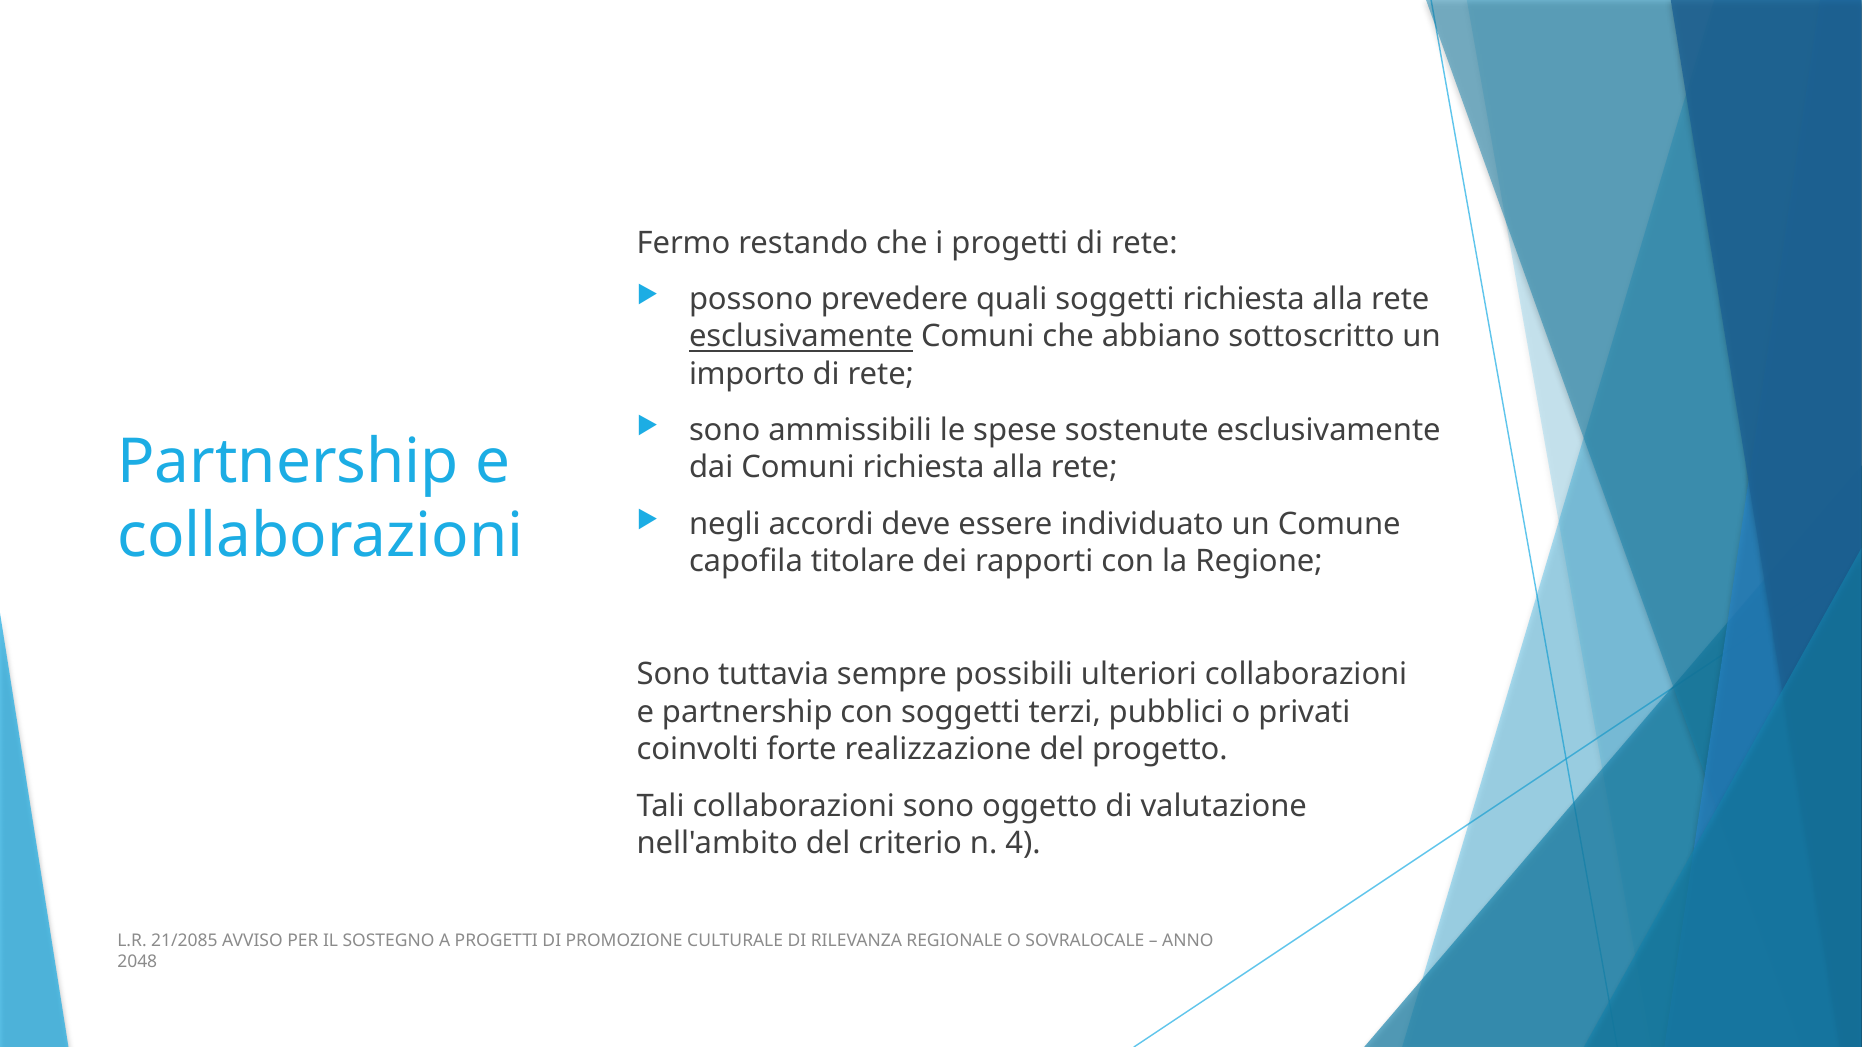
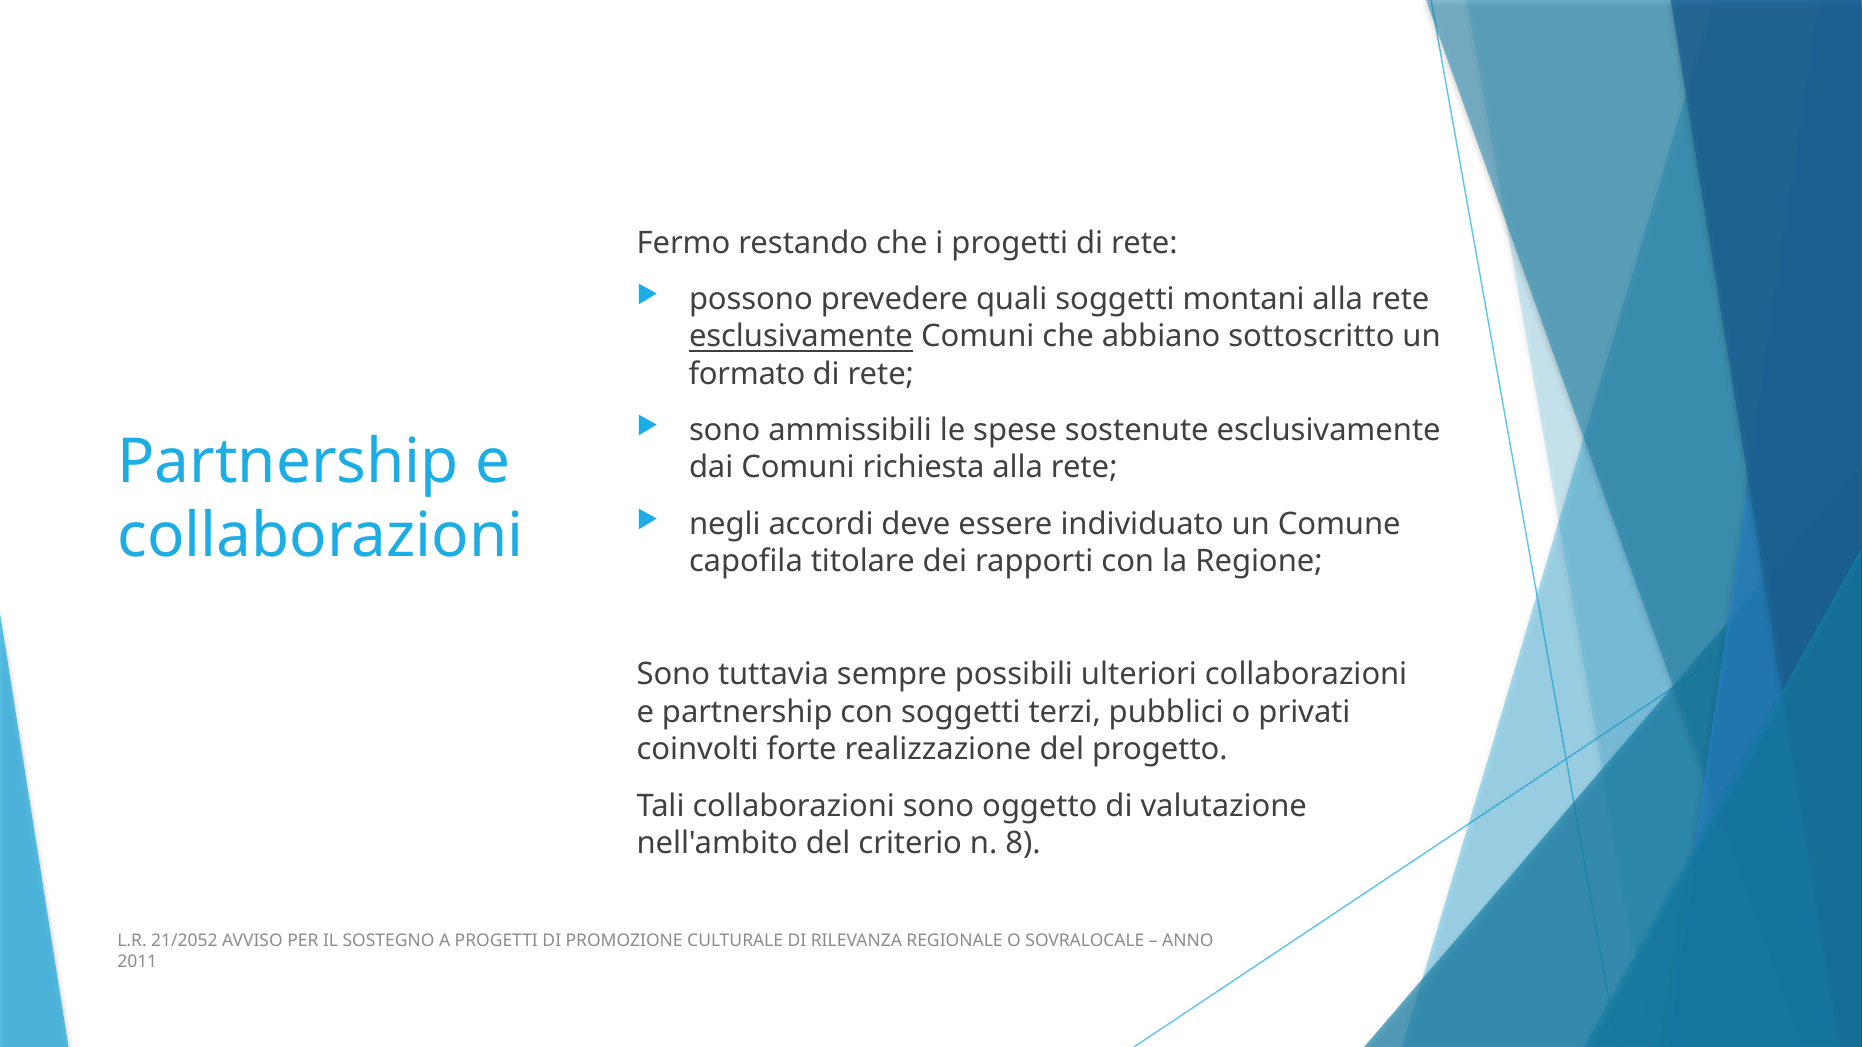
soggetti richiesta: richiesta -> montani
importo: importo -> formato
4: 4 -> 8
21/2085: 21/2085 -> 21/2052
2048: 2048 -> 2011
